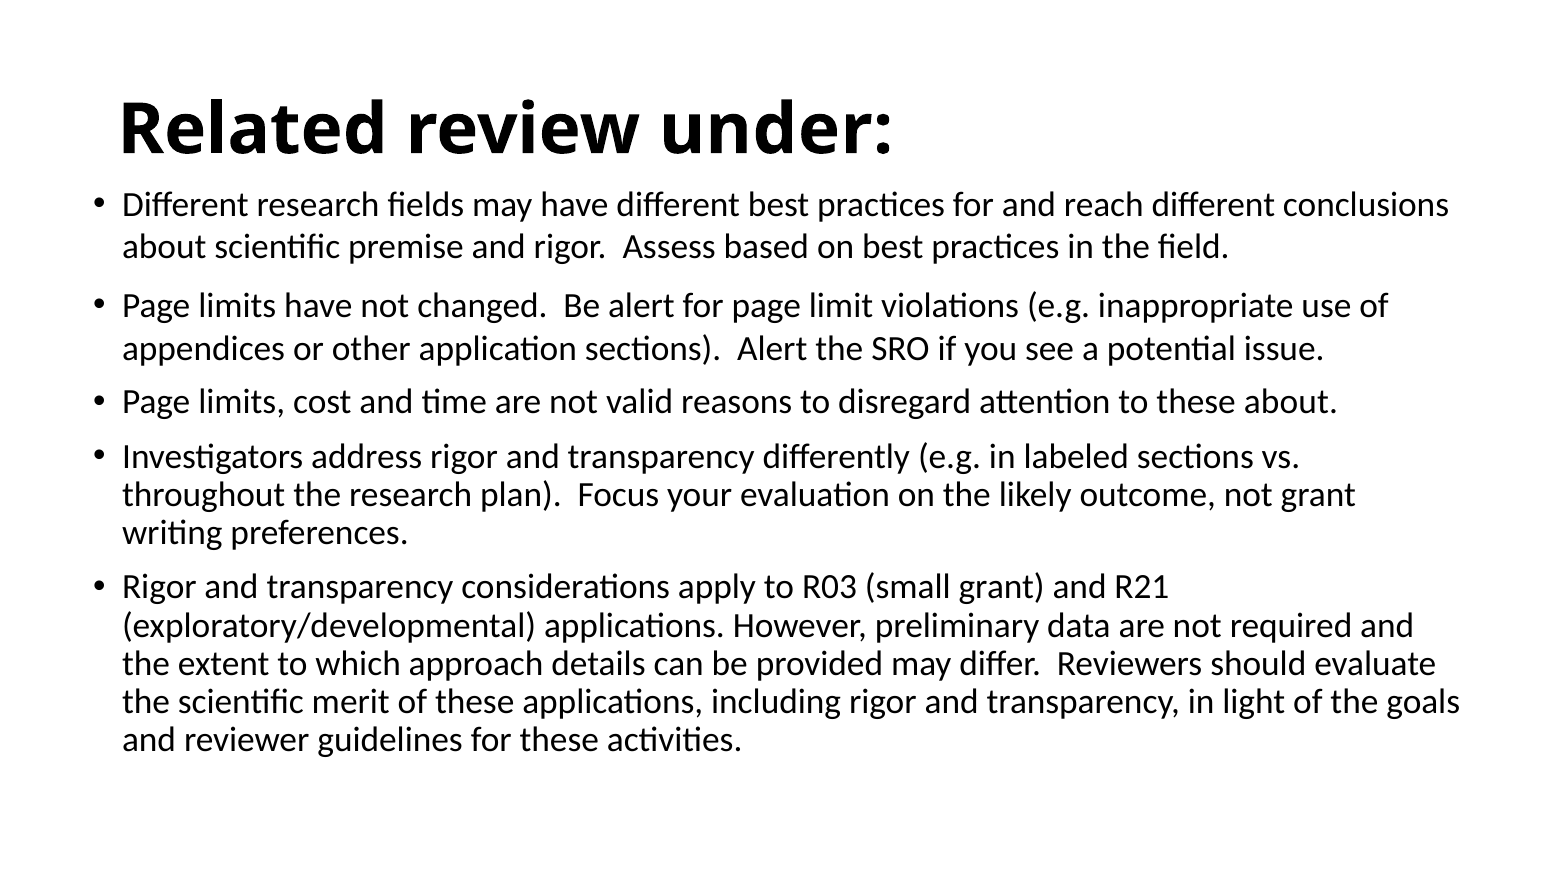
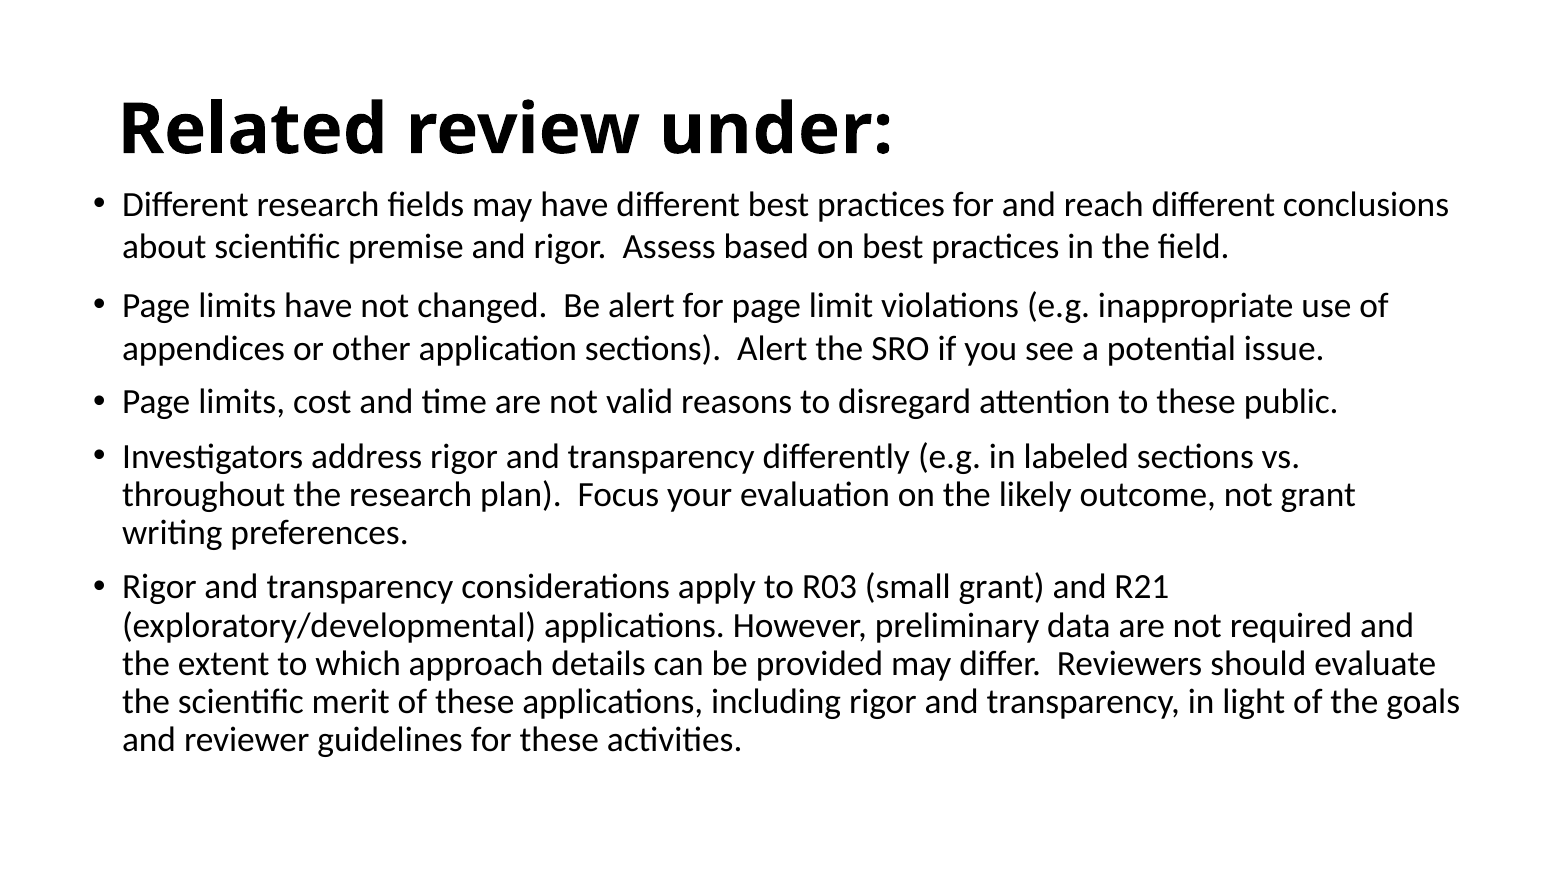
these about: about -> public
